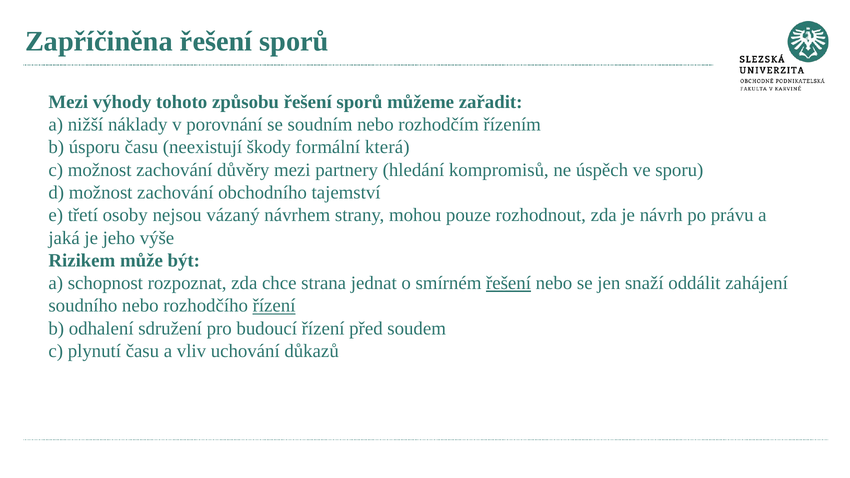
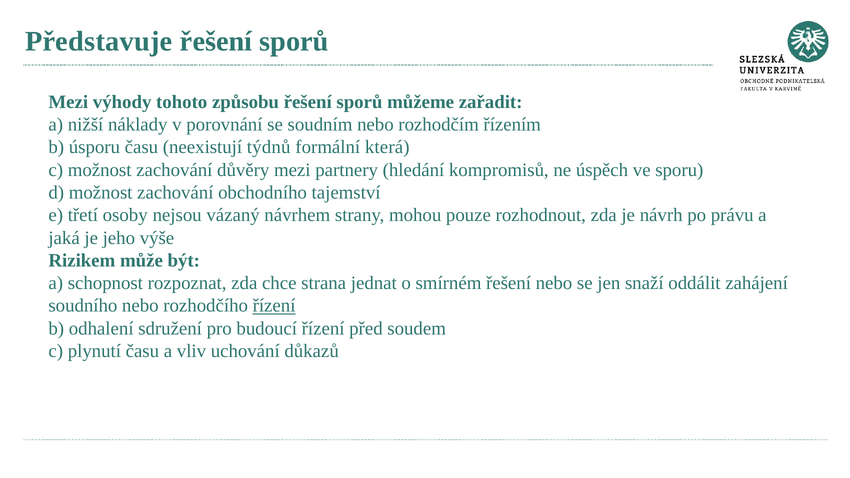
Zapříčiněna: Zapříčiněna -> Představuje
škody: škody -> týdnů
řešení at (509, 283) underline: present -> none
